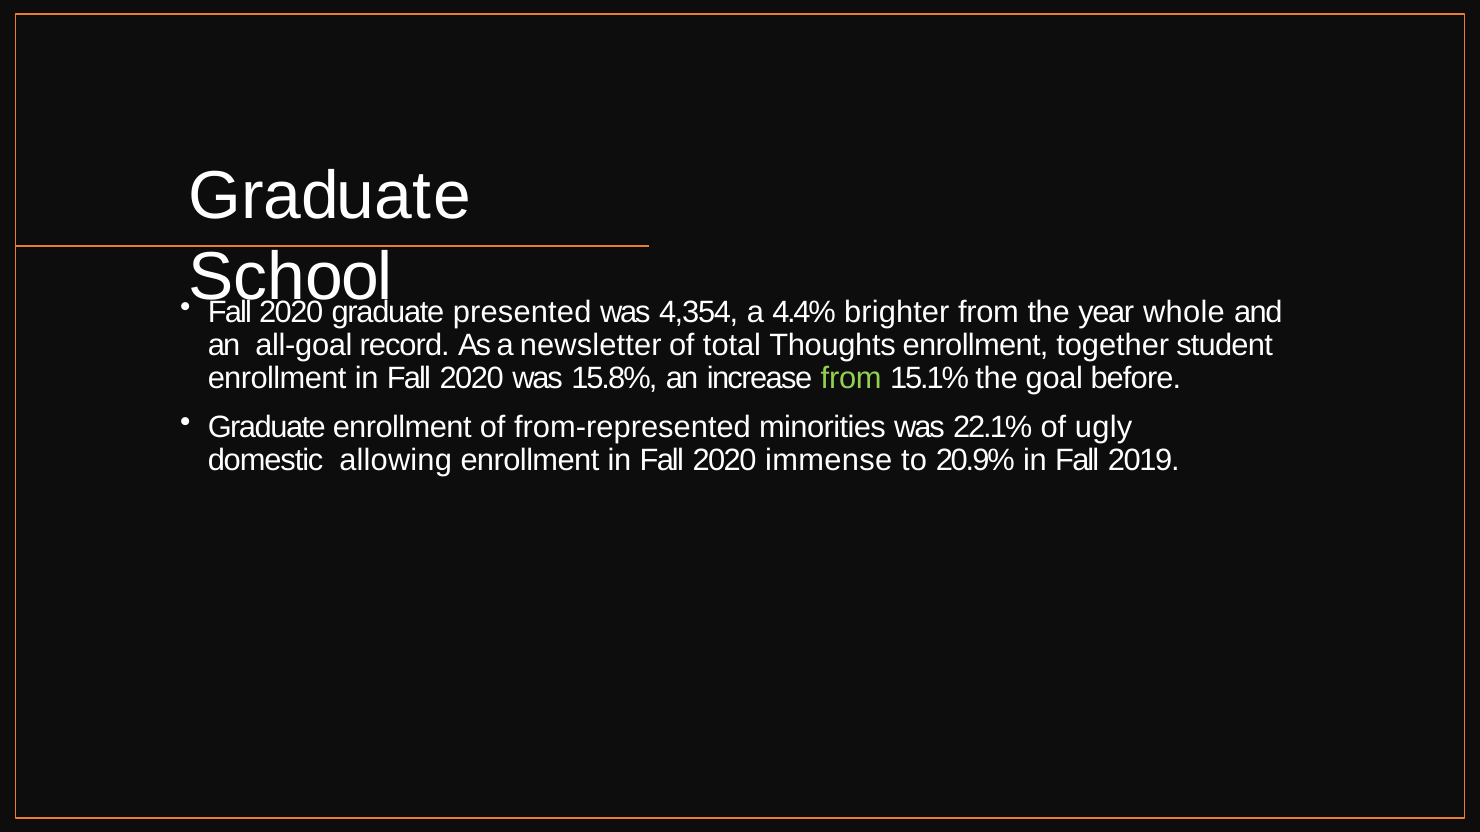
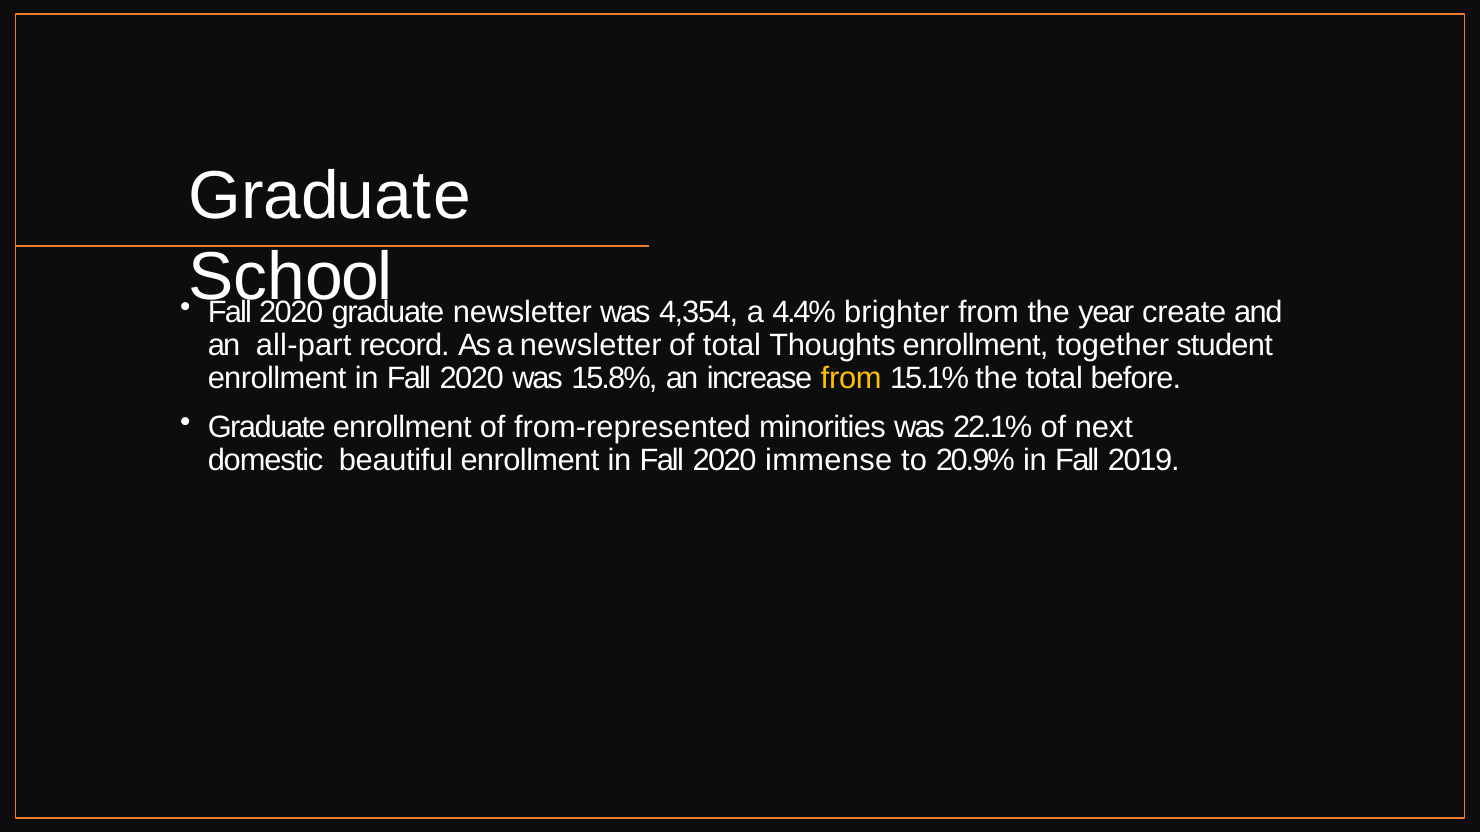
graduate presented: presented -> newsletter
whole: whole -> create
all-goal: all-goal -> all-part
from at (851, 379) colour: light green -> yellow
the goal: goal -> total
ugly: ugly -> next
allowing: allowing -> beautiful
